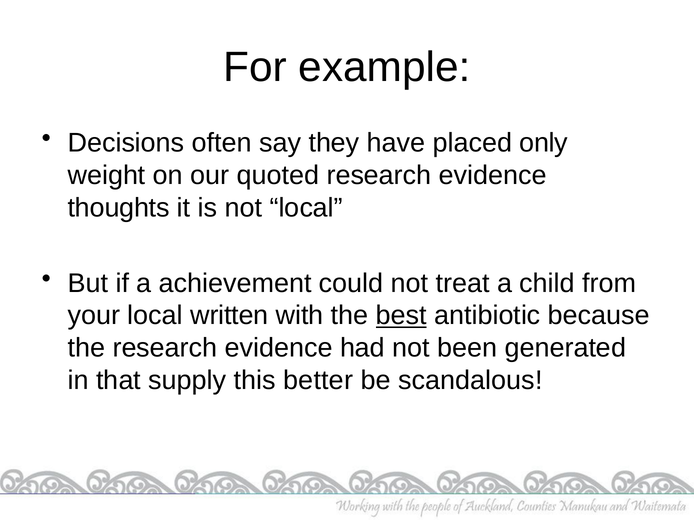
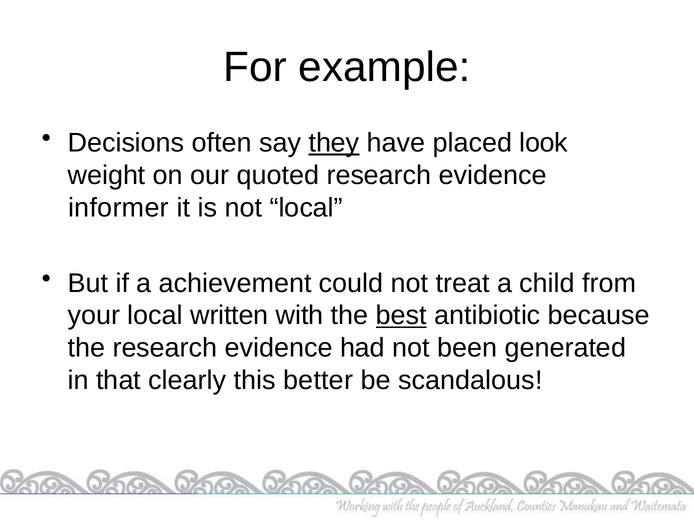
they underline: none -> present
only: only -> look
thoughts: thoughts -> informer
supply: supply -> clearly
